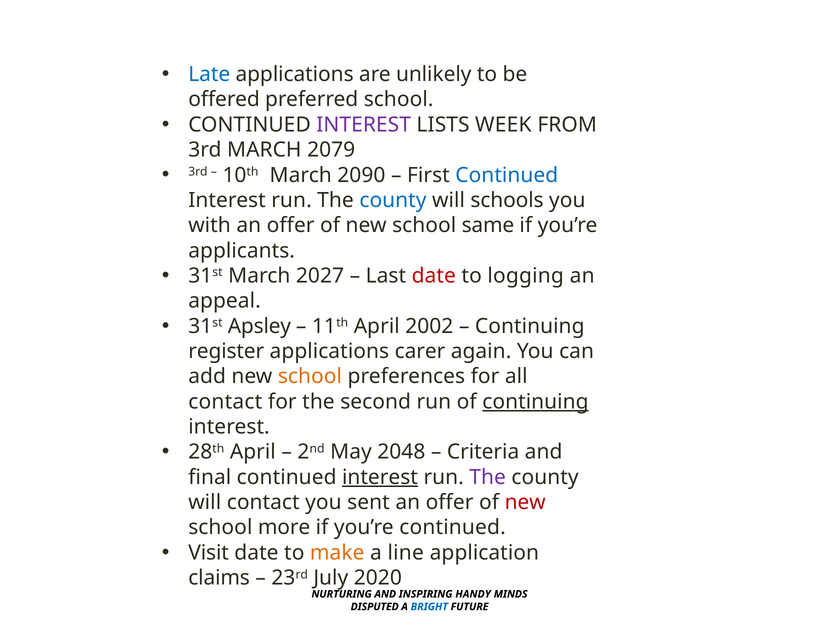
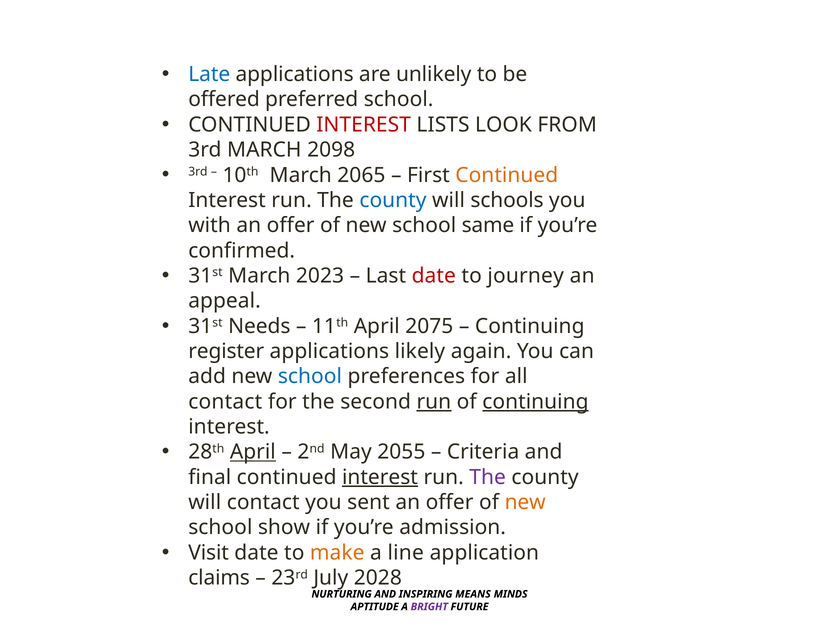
INTEREST at (364, 125) colour: purple -> red
WEEK: WEEK -> LOOK
2079: 2079 -> 2098
2090: 2090 -> 2065
Continued at (507, 175) colour: blue -> orange
applicants: applicants -> confirmed
2027: 2027 -> 2023
logging: logging -> journey
Apsley: Apsley -> Needs
2002: 2002 -> 2075
carer: carer -> likely
school at (310, 377) colour: orange -> blue
run at (434, 402) underline: none -> present
April at (253, 452) underline: none -> present
2048: 2048 -> 2055
new at (525, 503) colour: red -> orange
more: more -> show
you’re continued: continued -> admission
2020: 2020 -> 2028
HANDY: HANDY -> MEANS
DISPUTED: DISPUTED -> APTITUDE
BRIGHT colour: blue -> purple
